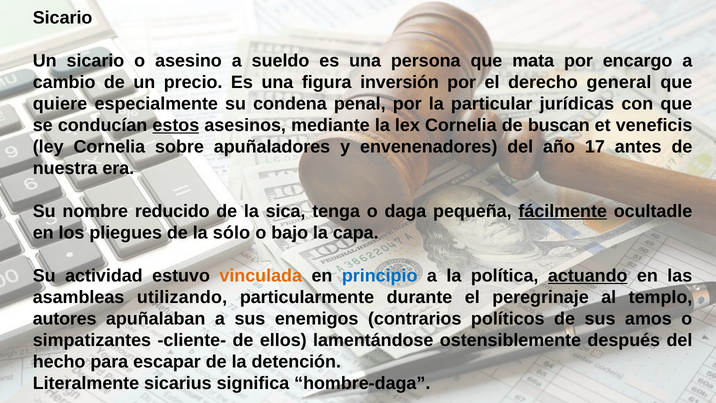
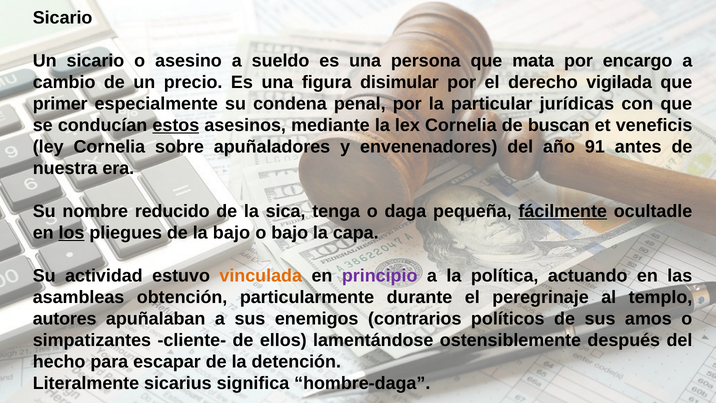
inversión: inversión -> disimular
general: general -> vigilada
quiere: quiere -> primer
17: 17 -> 91
los underline: none -> present
la sólo: sólo -> bajo
principio colour: blue -> purple
actuando underline: present -> none
utilizando: utilizando -> obtención
